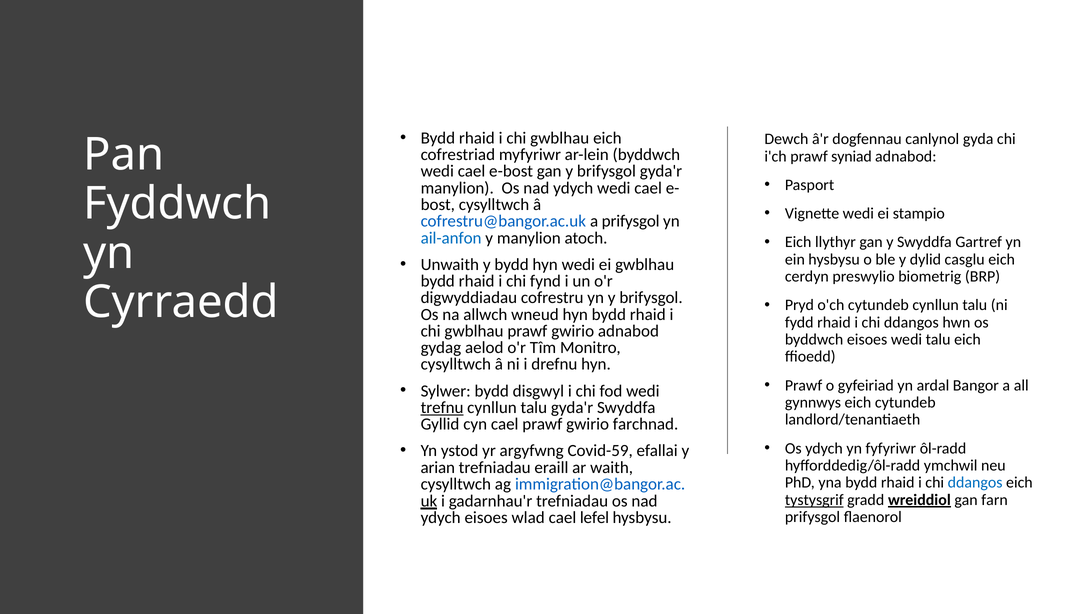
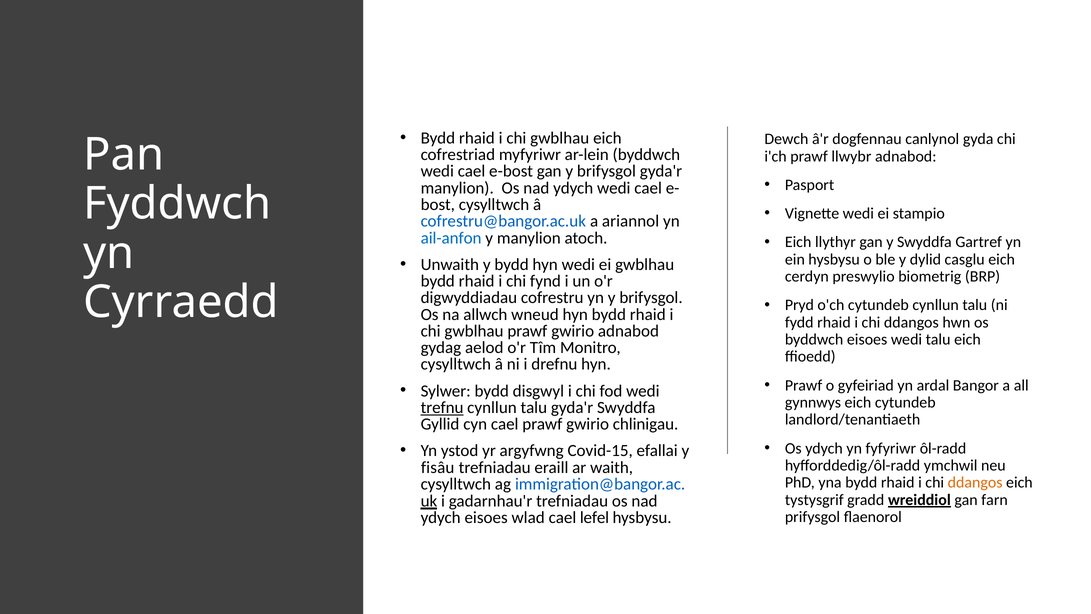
syniad: syniad -> llwybr
a prifysgol: prifysgol -> ariannol
farchnad: farchnad -> chlinigau
Covid-59: Covid-59 -> Covid-15
arian: arian -> fisâu
ddangos at (975, 482) colour: blue -> orange
tystysgrif underline: present -> none
